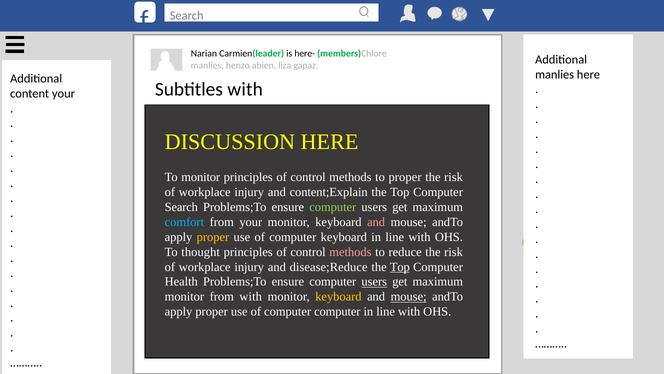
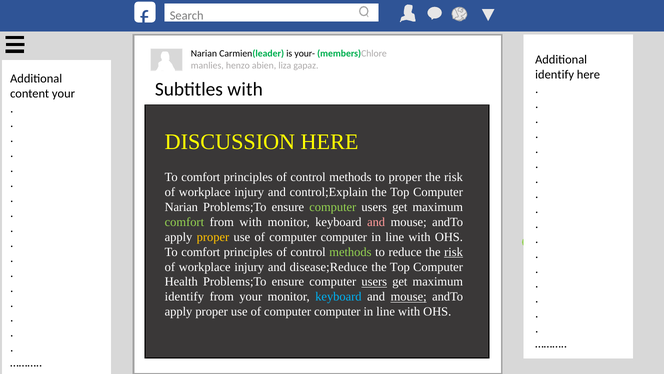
here-: here- -> your-
manlies at (555, 74): manlies -> identify
monitor at (201, 177): monitor -> comfort
content;Explain: content;Explain -> control;Explain
Search at (181, 207): Search -> Narian
comfort at (184, 222) colour: light blue -> light green
from your: your -> with
keyboard at (344, 237): keyboard -> computer
thought at (201, 252): thought -> comfort
methods at (350, 252) colour: pink -> light green
risk at (454, 252) underline: none -> present
Top at (400, 267) underline: present -> none
monitor at (184, 296): monitor -> identify
from with: with -> your
keyboard at (338, 296) colour: yellow -> light blue
